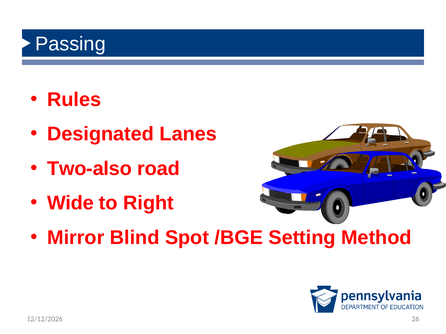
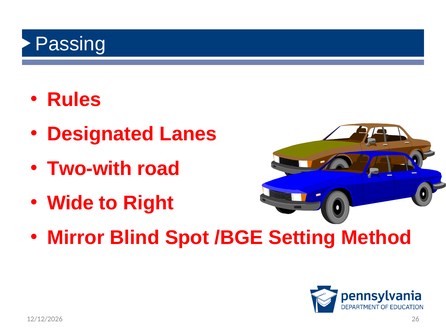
Two-also: Two-also -> Two-with
